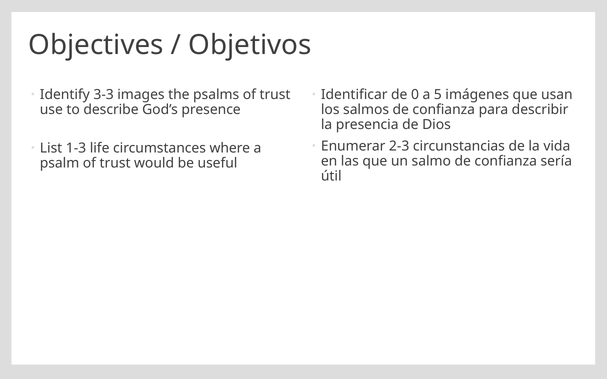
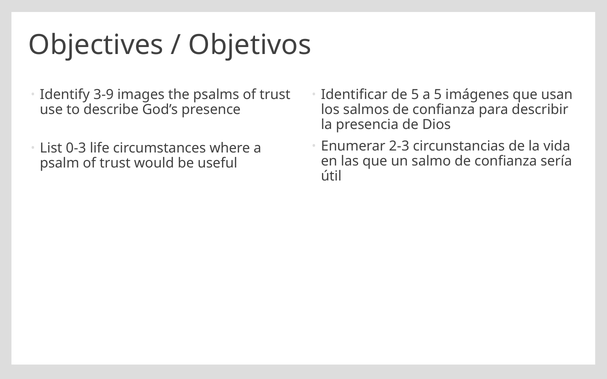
3-3: 3-3 -> 3-9
de 0: 0 -> 5
1-3: 1-3 -> 0-3
